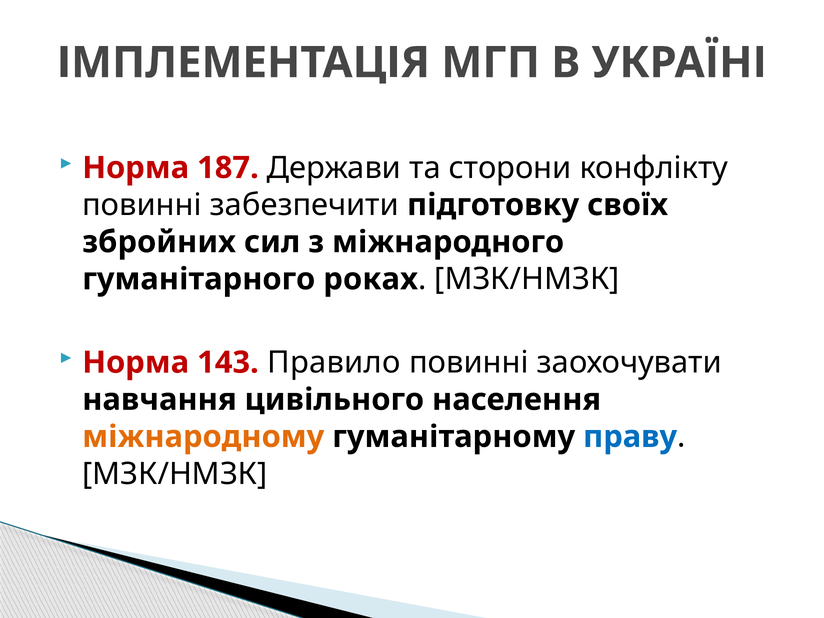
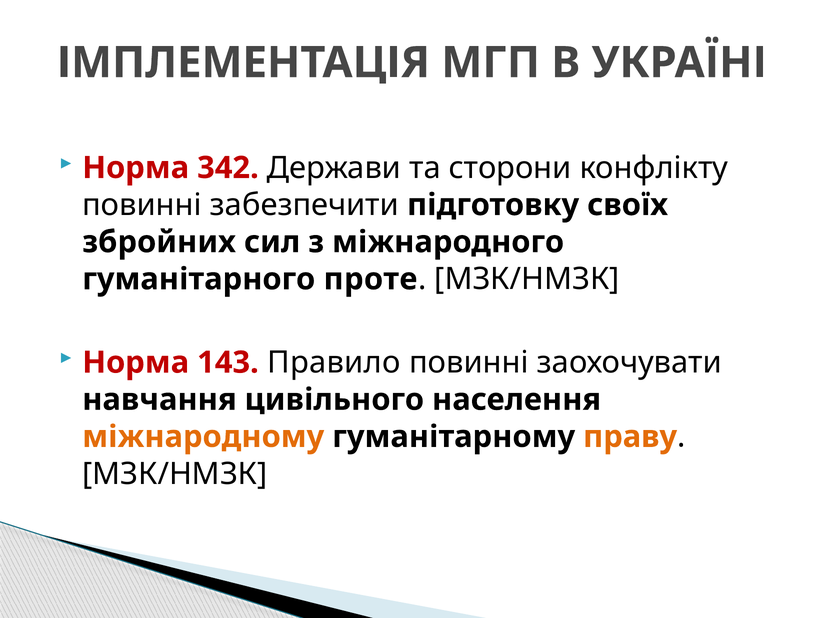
187: 187 -> 342
роках: роках -> проте
праву colour: blue -> orange
